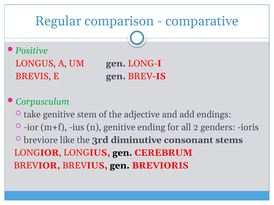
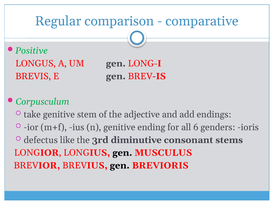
2: 2 -> 6
breviore: breviore -> defectus
CEREBRUM: CEREBRUM -> MUSCULUS
